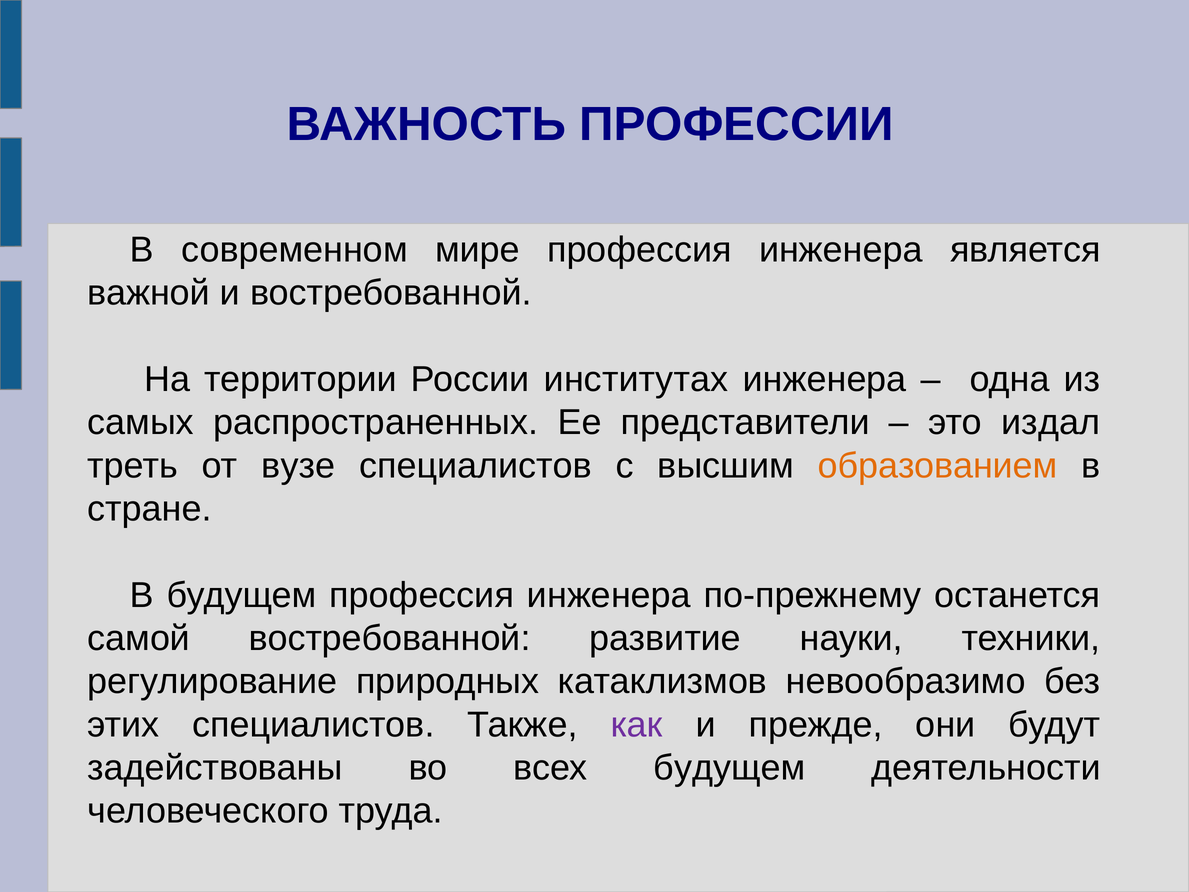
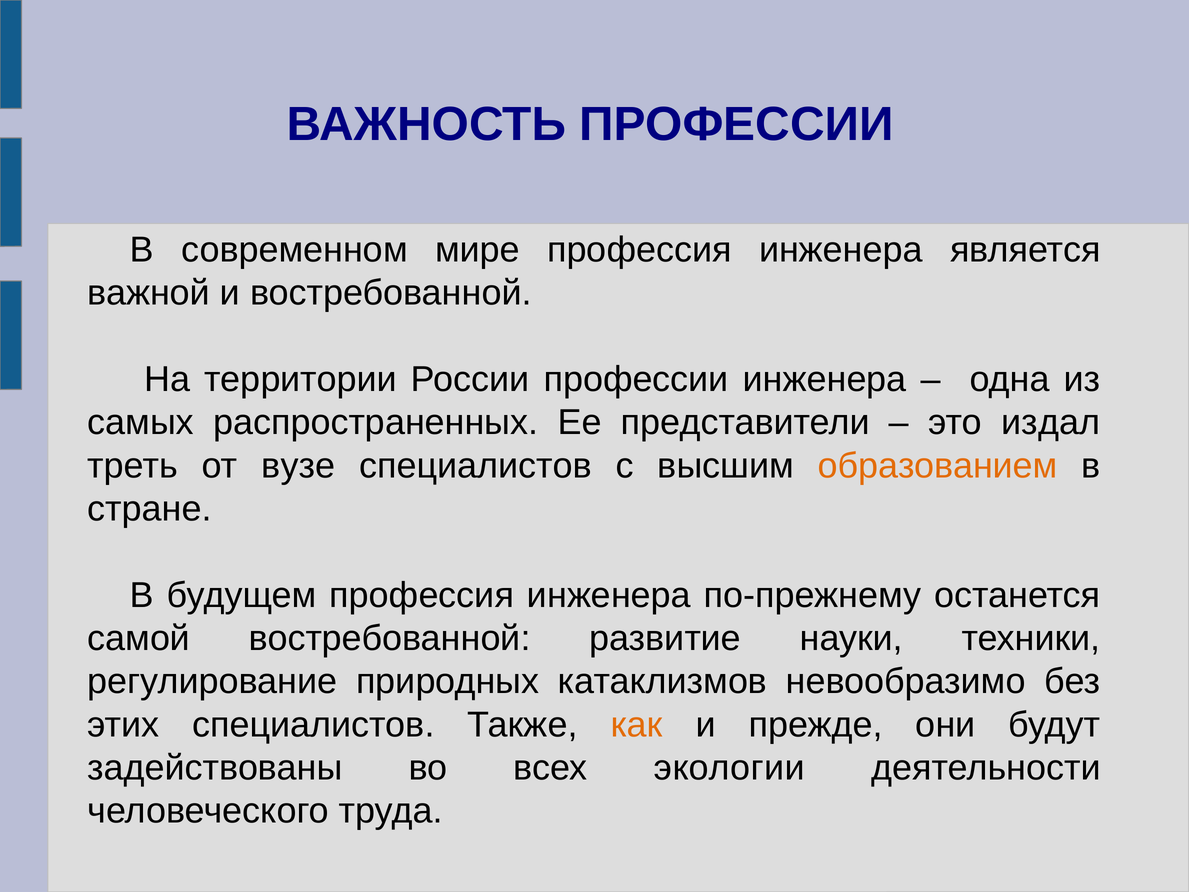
России институтах: институтах -> профессии
как colour: purple -> orange
всех будущем: будущем -> экологии
